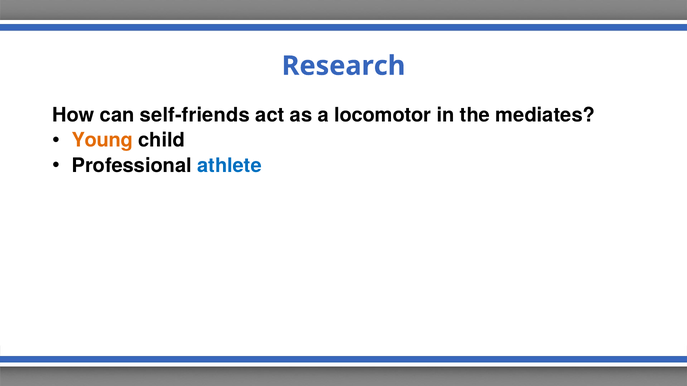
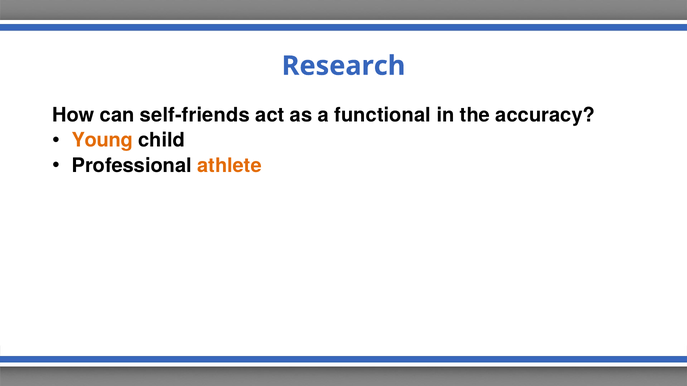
locomotor: locomotor -> functional
mediates: mediates -> accuracy
athlete colour: blue -> orange
